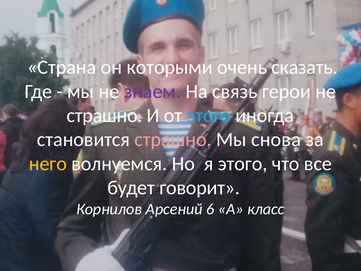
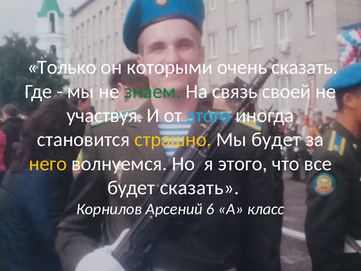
Страна: Страна -> Только
знаем colour: purple -> green
герои: герои -> своей
страшно at (105, 115): страшно -> участвуя
страшно at (173, 139) colour: pink -> yellow
Мы снова: снова -> будет
будет говорит: говорит -> сказать
